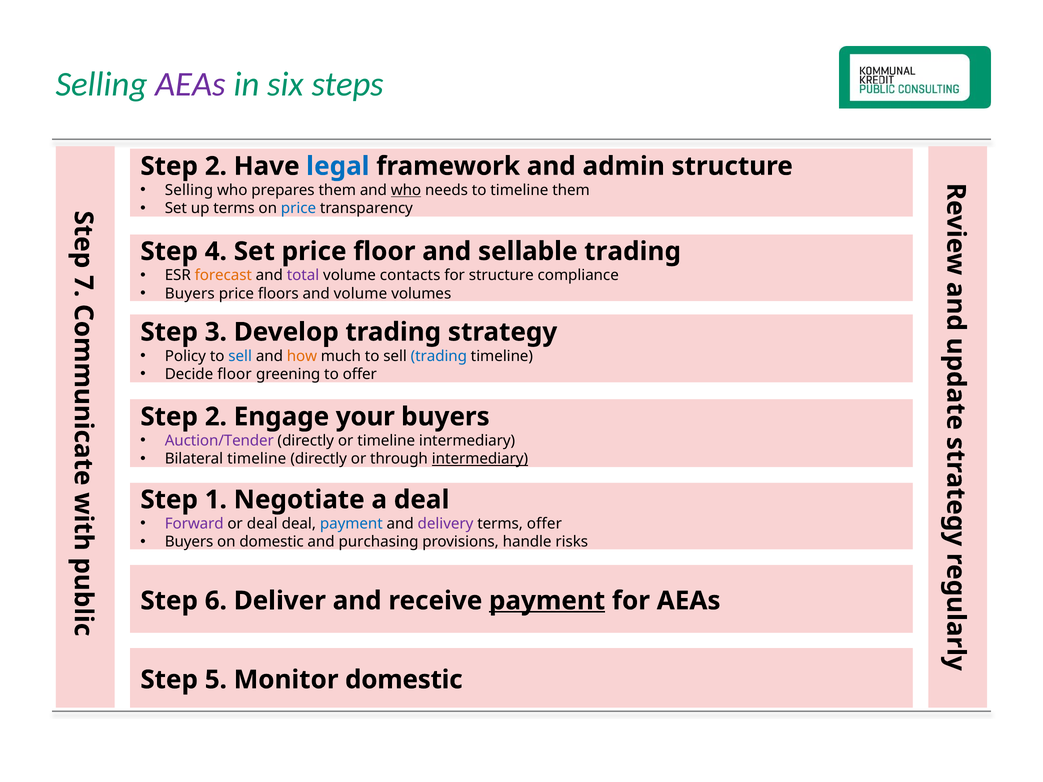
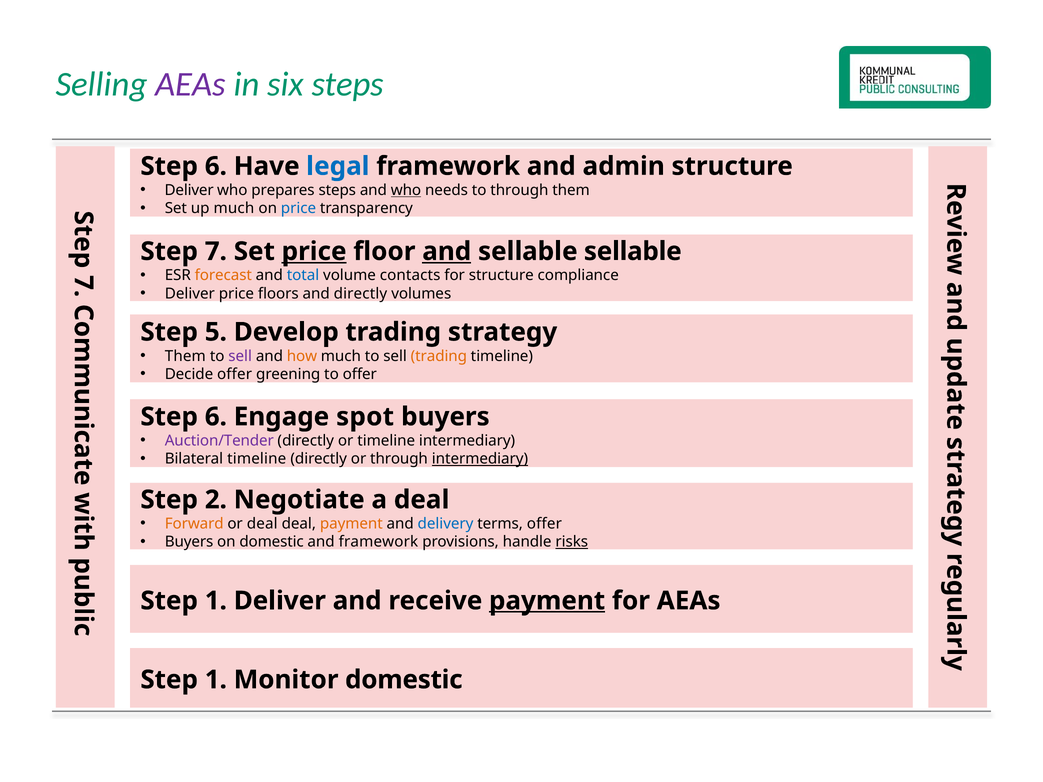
2 at (216, 166): 2 -> 6
Selling at (189, 190): Selling -> Deliver
prepares them: them -> steps
to timeline: timeline -> through
up terms: terms -> much
4 at (216, 251): 4 -> 7
price at (314, 251) underline: none -> present
and at (447, 251) underline: none -> present
sellable trading: trading -> sellable
total colour: purple -> blue
Buyers at (190, 294): Buyers -> Deliver
and volume: volume -> directly
3: 3 -> 5
Policy at (185, 356): Policy -> Them
sell at (240, 356) colour: blue -> purple
trading at (439, 356) colour: blue -> orange
Decide floor: floor -> offer
2 at (216, 417): 2 -> 6
your: your -> spot
1: 1 -> 2
Forward colour: purple -> orange
payment at (351, 524) colour: blue -> orange
delivery colour: purple -> blue
and purchasing: purchasing -> framework
risks underline: none -> present
6 at (216, 601): 6 -> 1
5 at (216, 680): 5 -> 1
